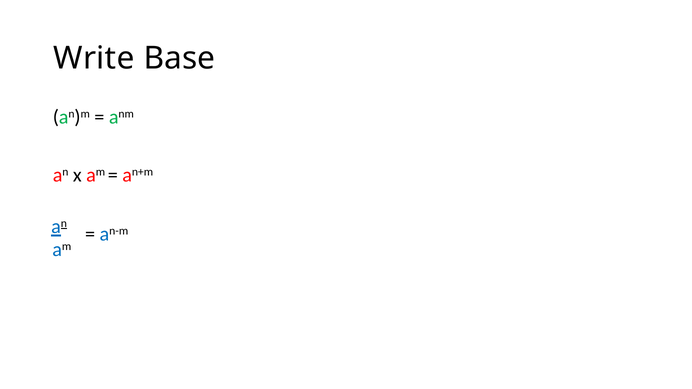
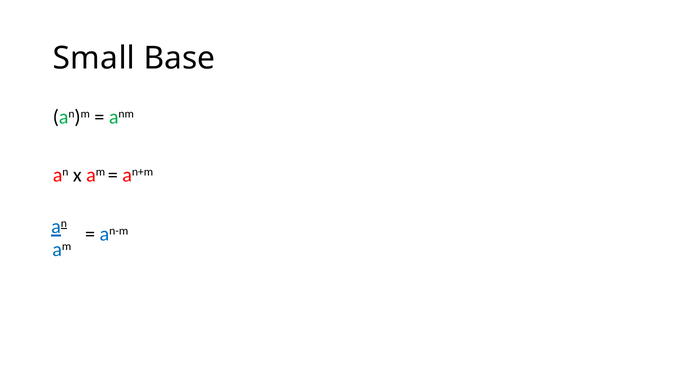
Write: Write -> Small
